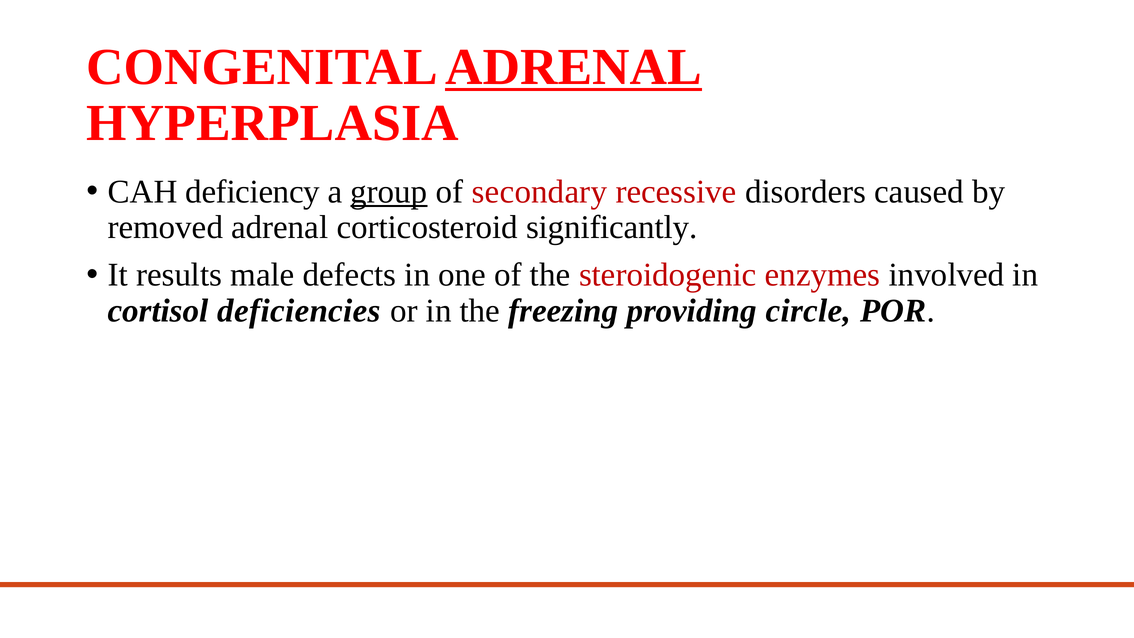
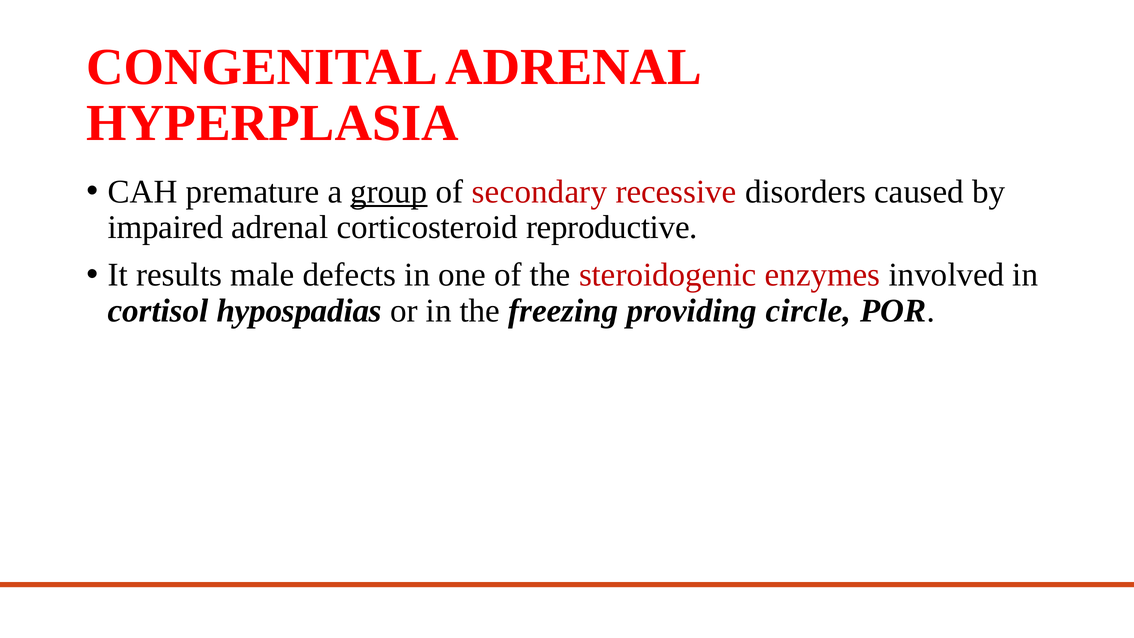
ADRENAL at (573, 67) underline: present -> none
deficiency: deficiency -> premature
removed: removed -> impaired
significantly: significantly -> reproductive
deficiencies: deficiencies -> hypospadias
